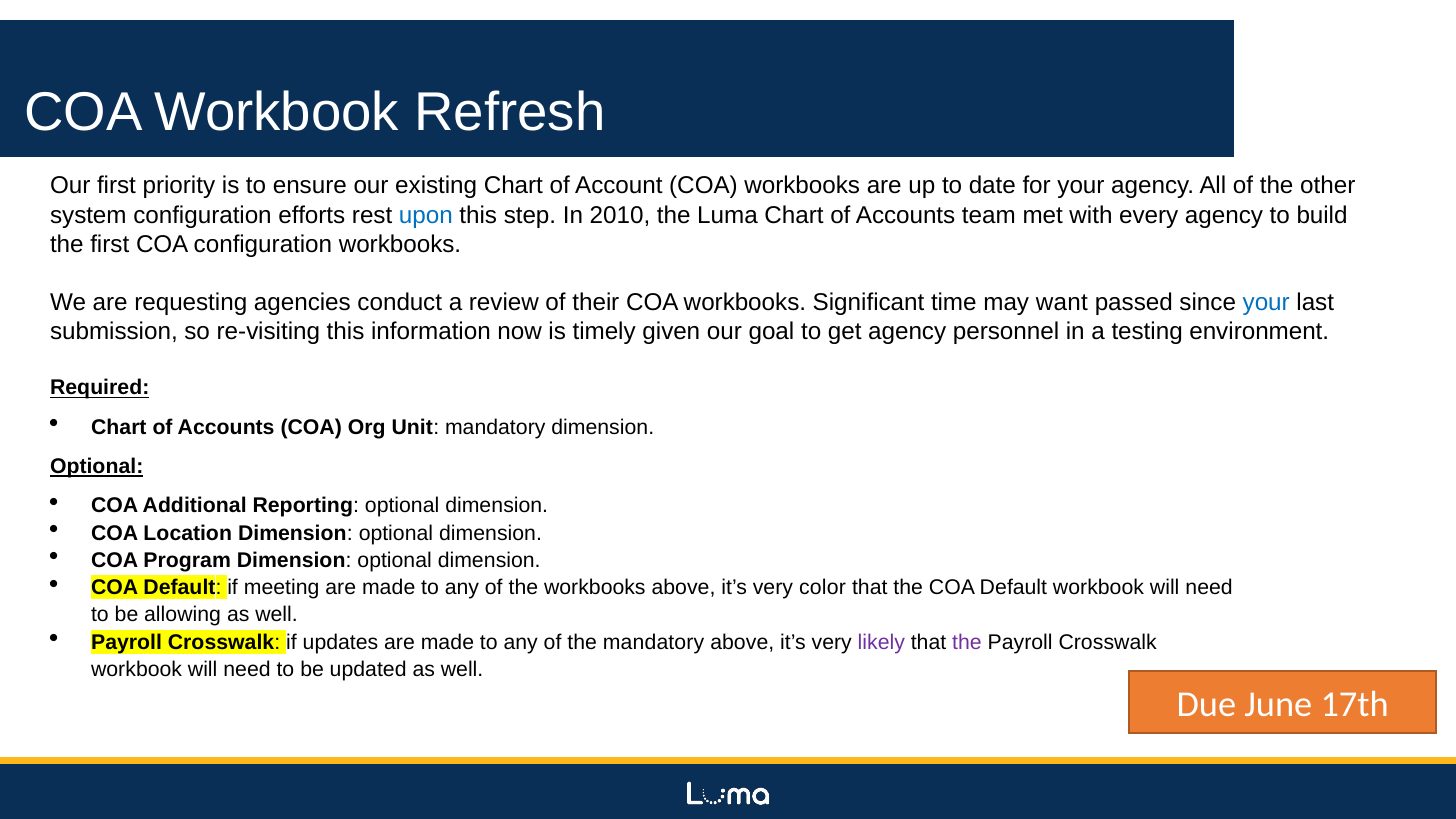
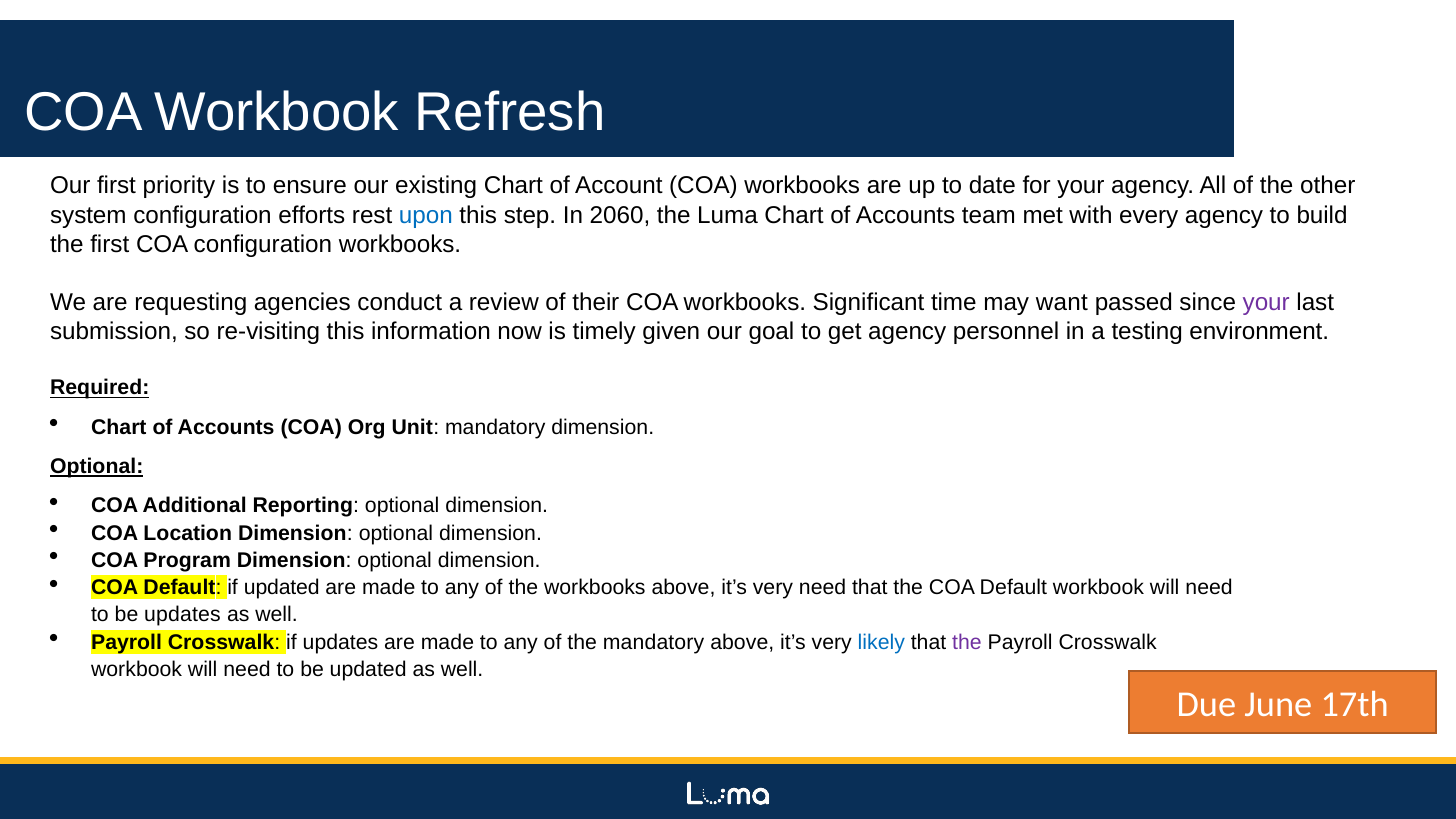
2010: 2010 -> 2060
your at (1266, 302) colour: blue -> purple
if meeting: meeting -> updated
very color: color -> need
be allowing: allowing -> updates
likely colour: purple -> blue
